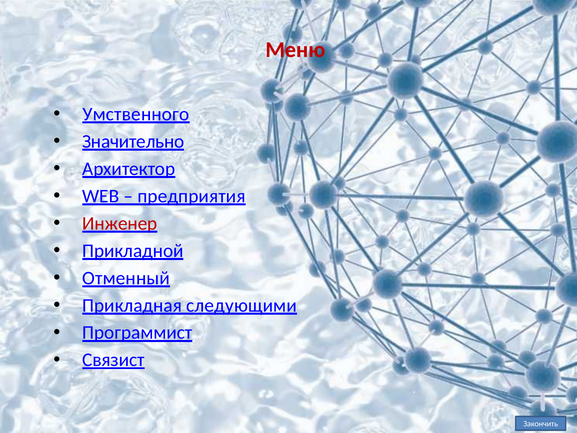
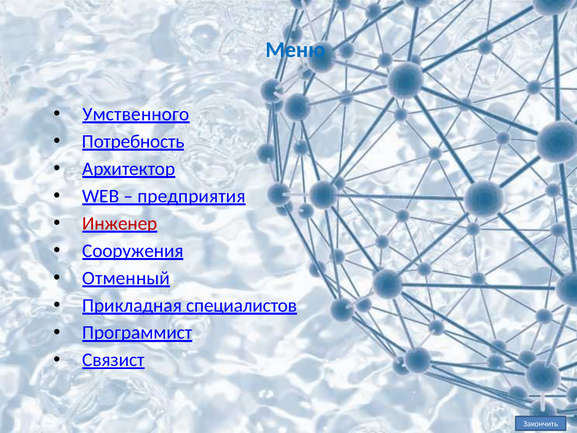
Меню colour: red -> blue
Значительно: Значительно -> Потребность
Прикладной: Прикладной -> Сооружения
следующими: следующими -> специалистов
